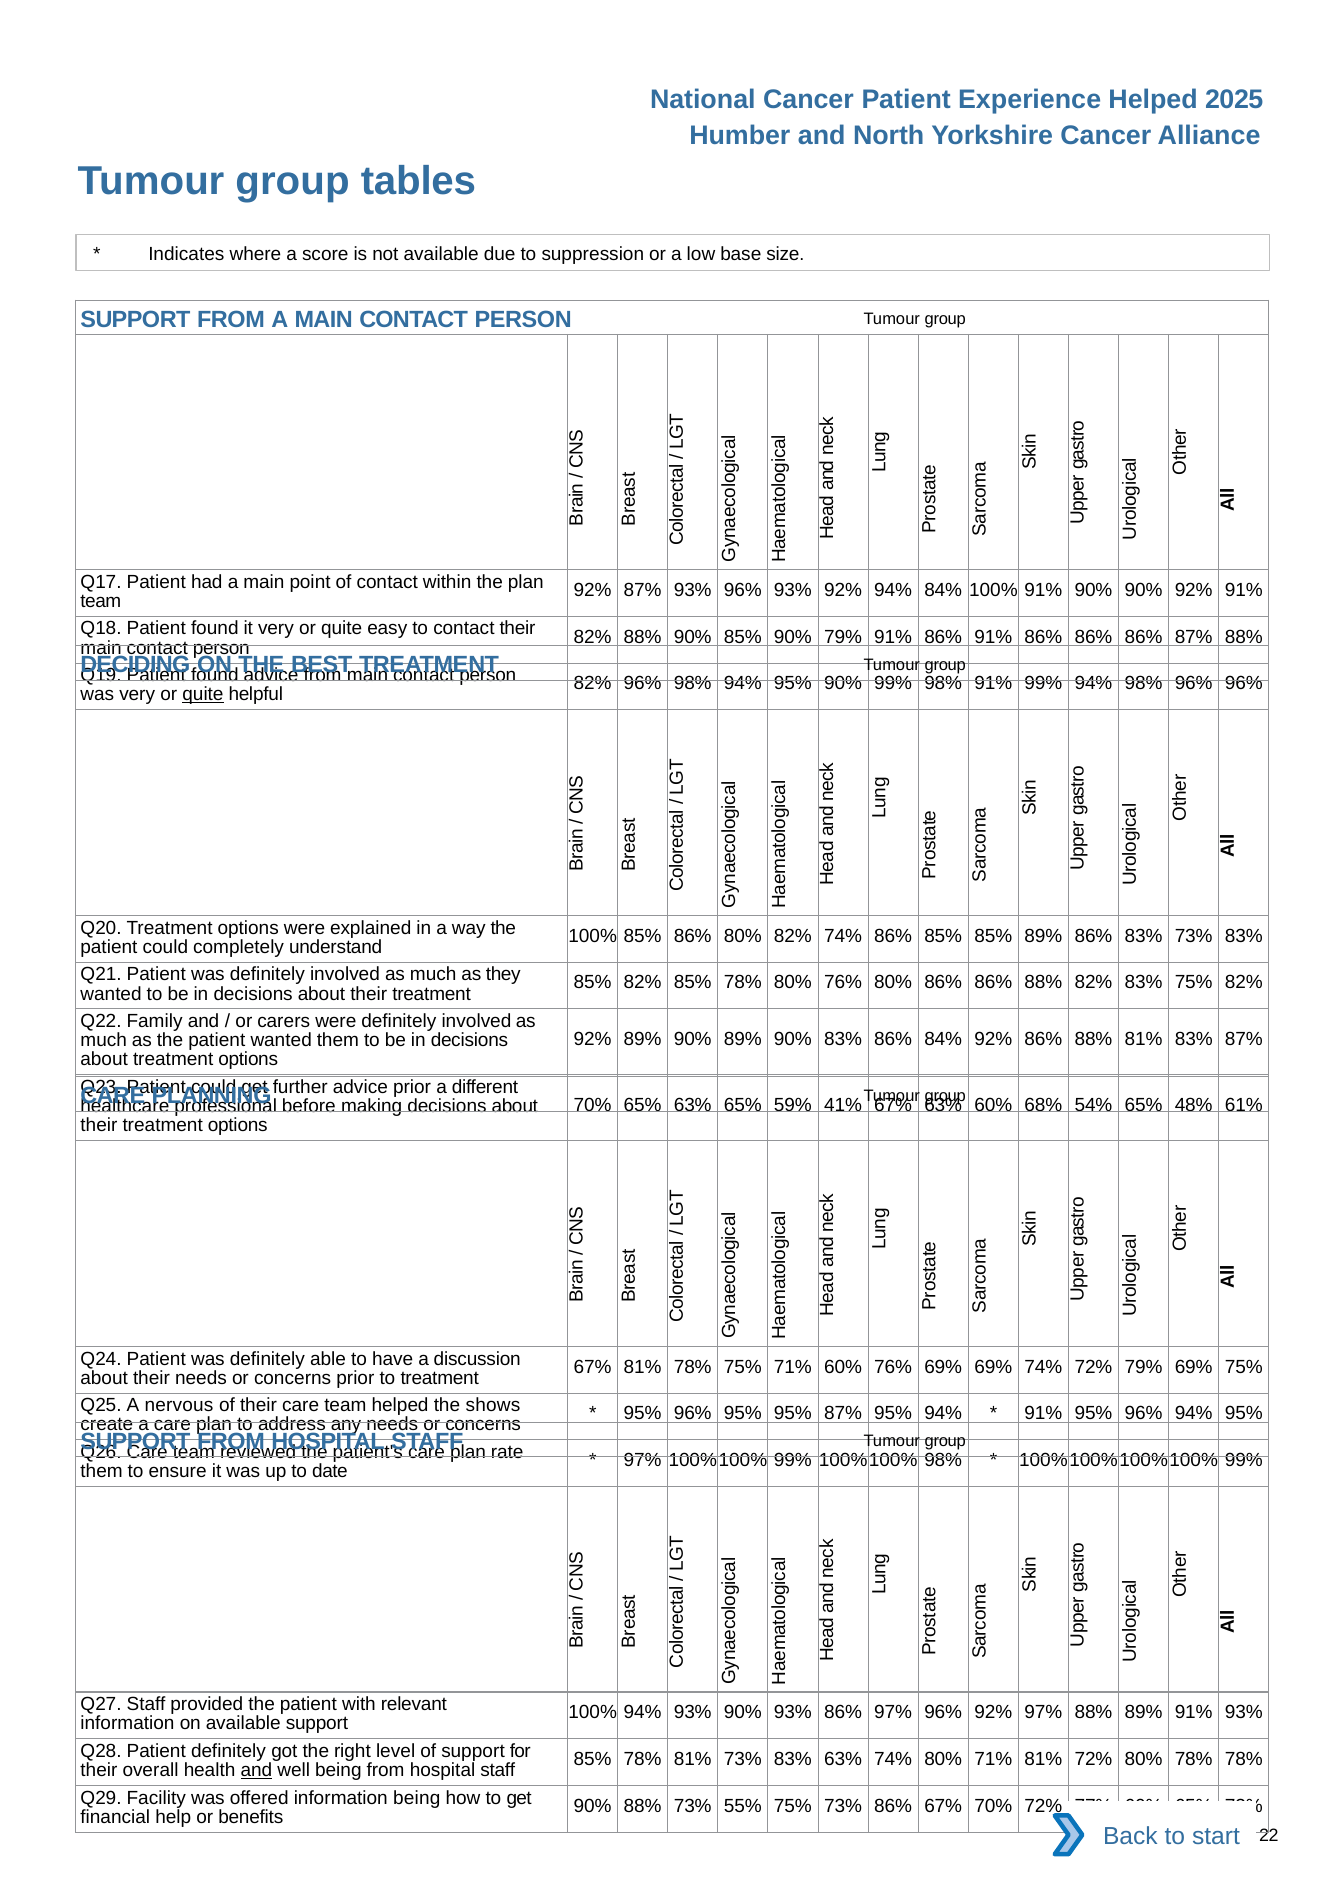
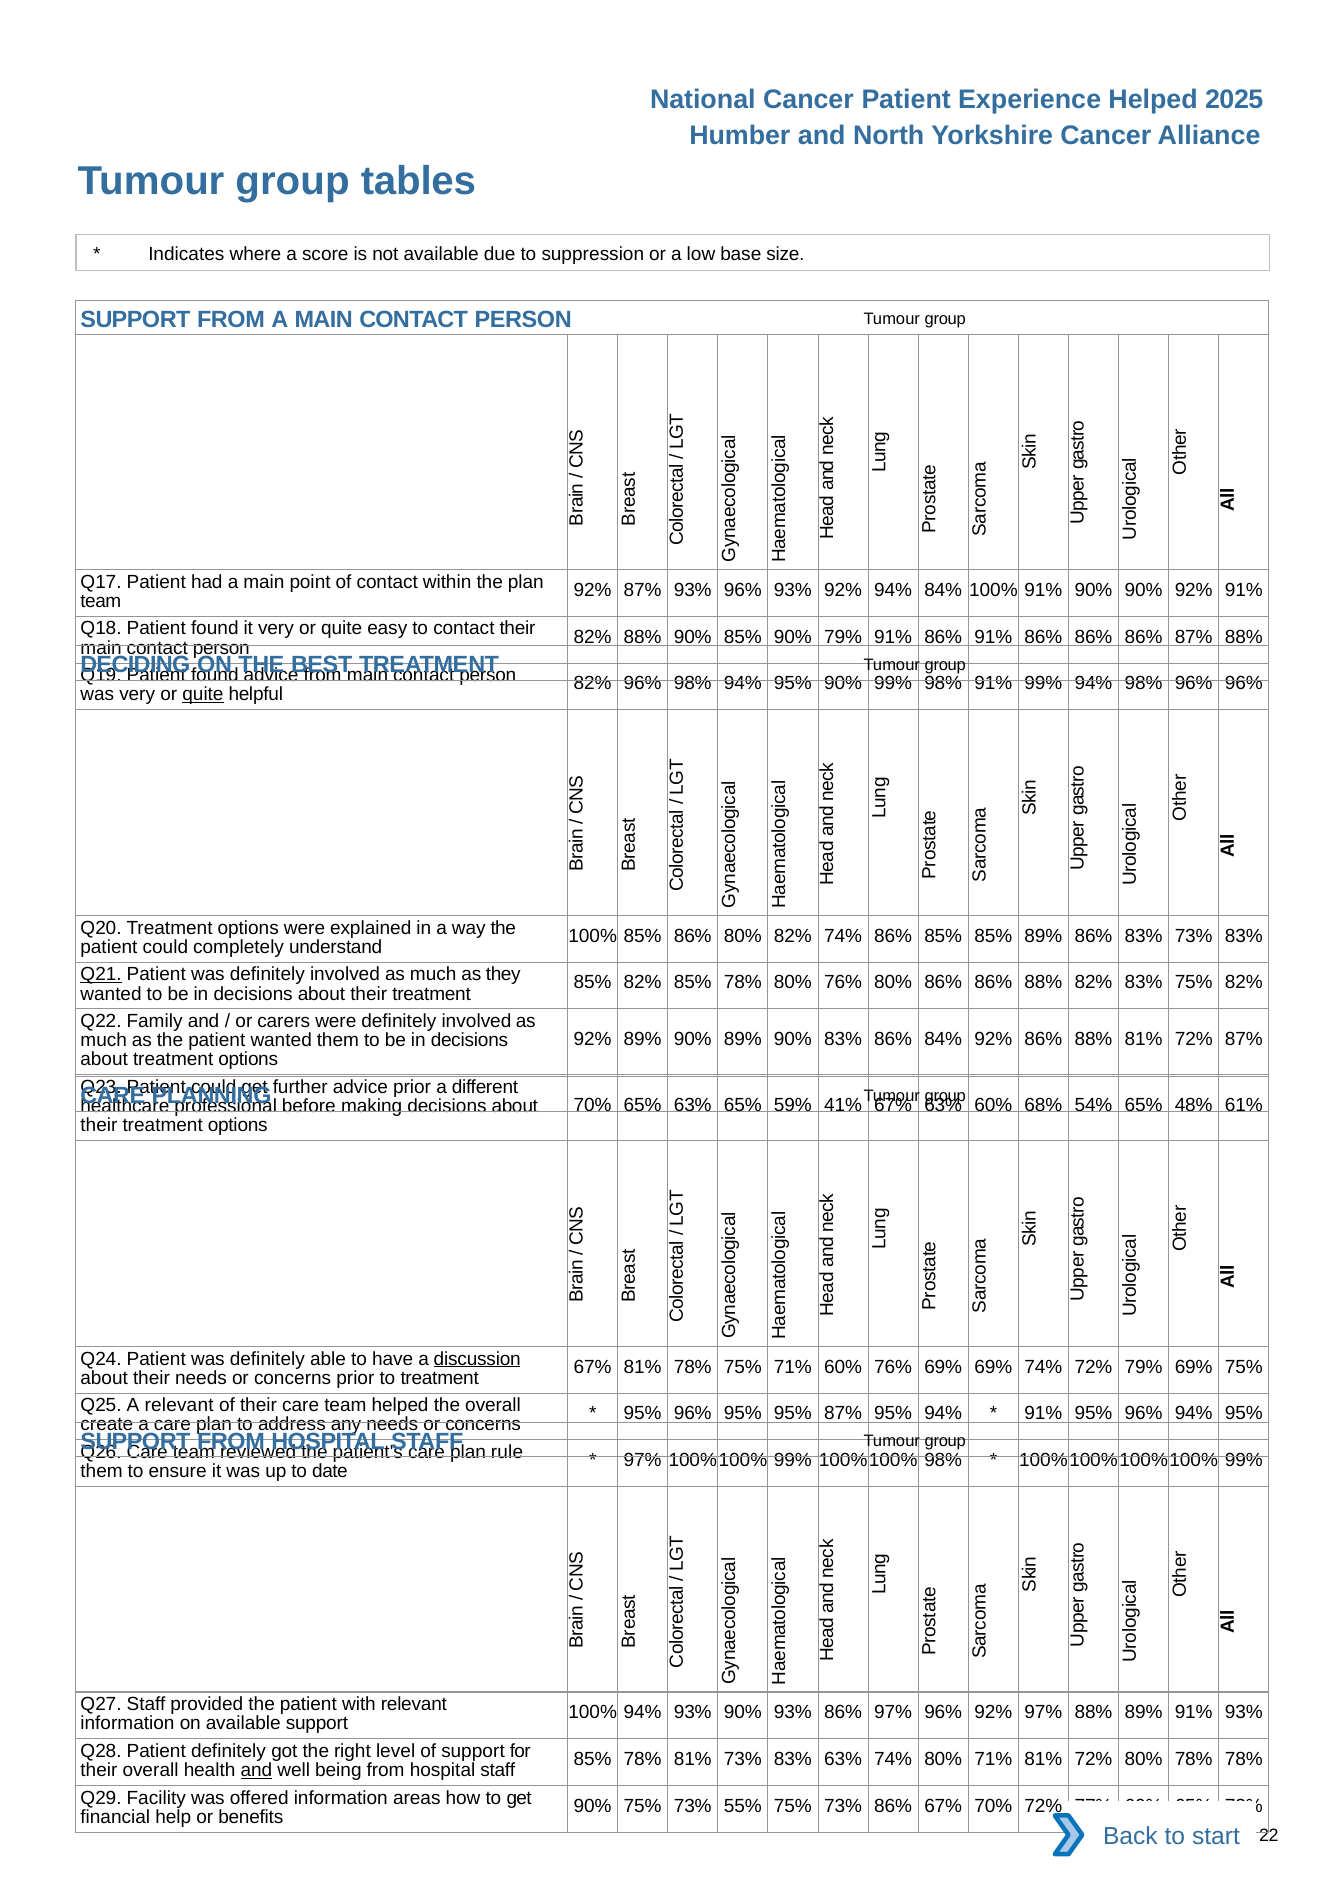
Q21 underline: none -> present
88% 81% 83%: 83% -> 72%
discussion underline: none -> present
A nervous: nervous -> relevant
the shows: shows -> overall
rate: rate -> rule
information being: being -> areas
90% 88%: 88% -> 75%
